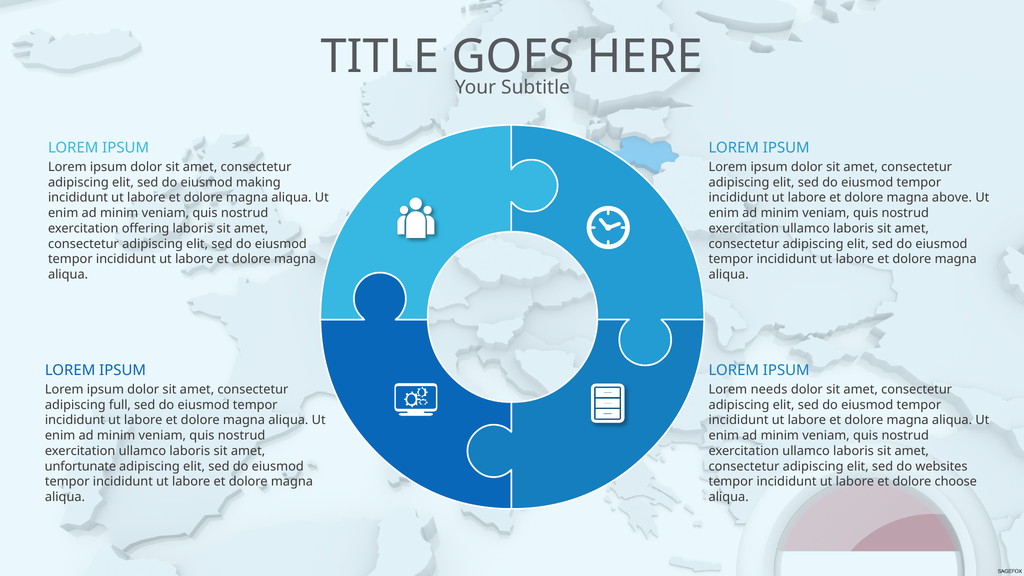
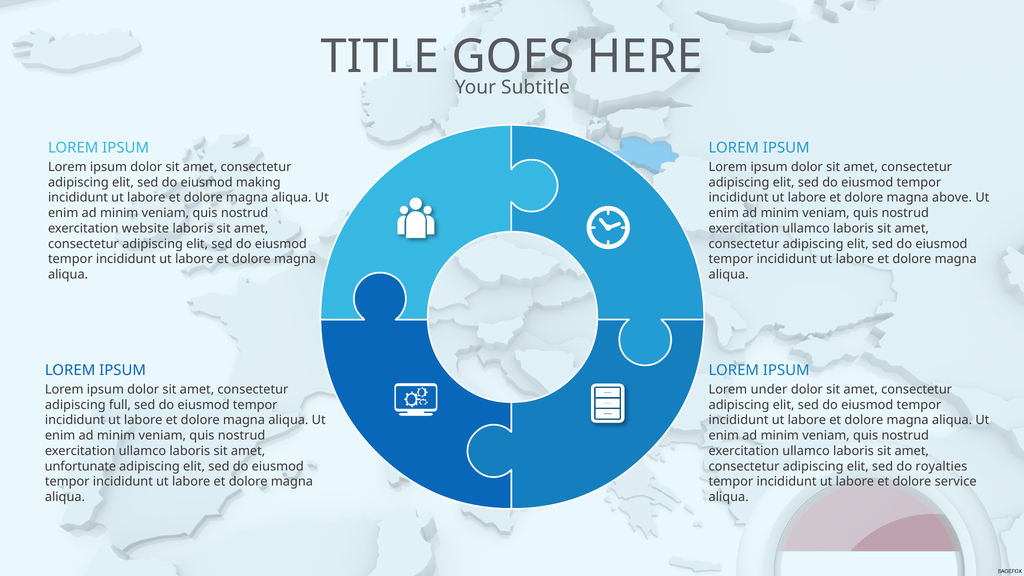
offering: offering -> website
needs: needs -> under
websites: websites -> royalties
choose: choose -> service
